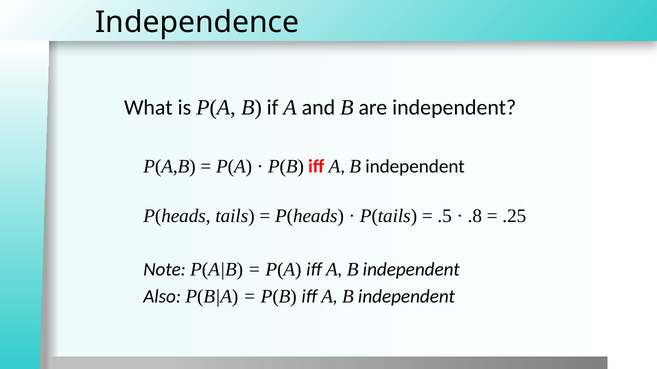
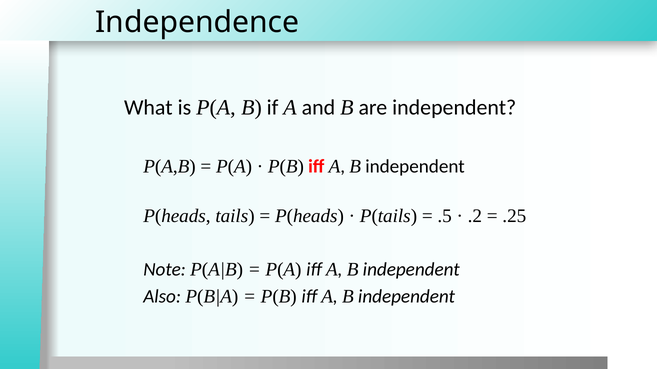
.8: .8 -> .2
